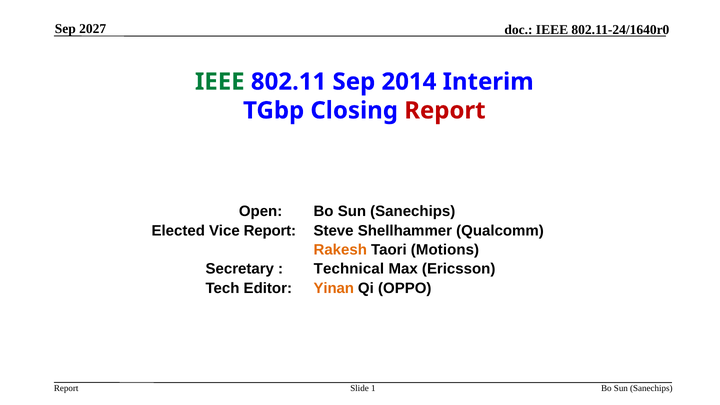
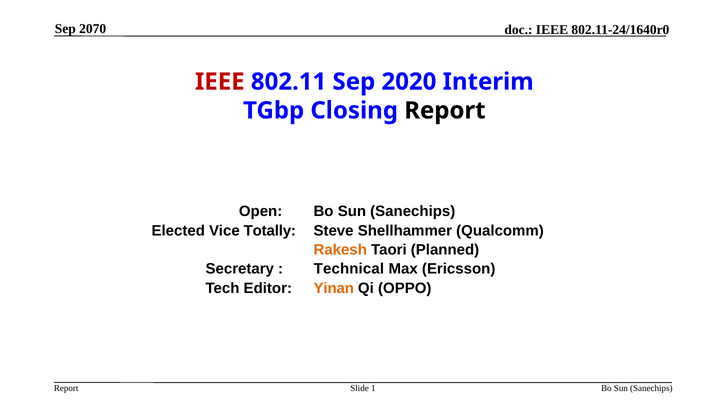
2027: 2027 -> 2070
IEEE at (220, 82) colour: green -> red
2014: 2014 -> 2020
Report at (445, 111) colour: red -> black
Vice Report: Report -> Totally
Motions: Motions -> Planned
